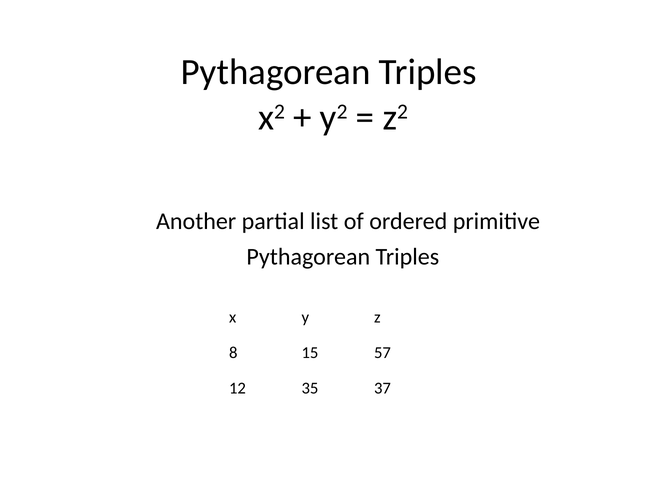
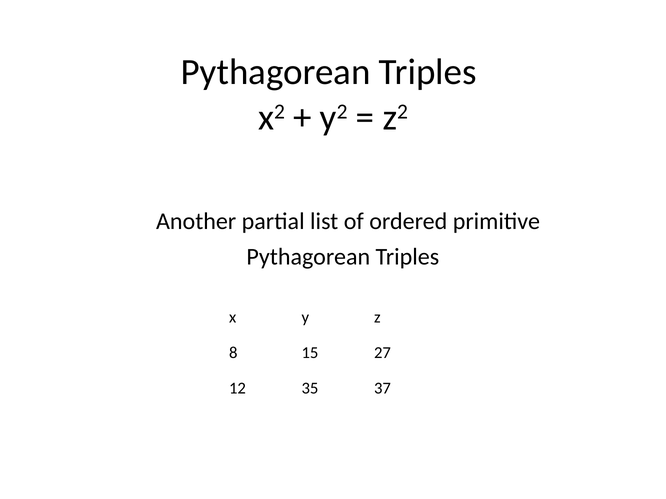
57: 57 -> 27
